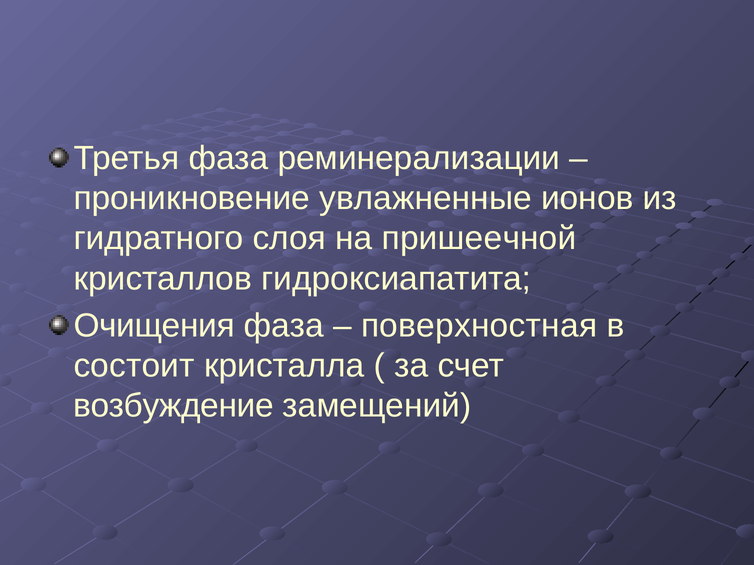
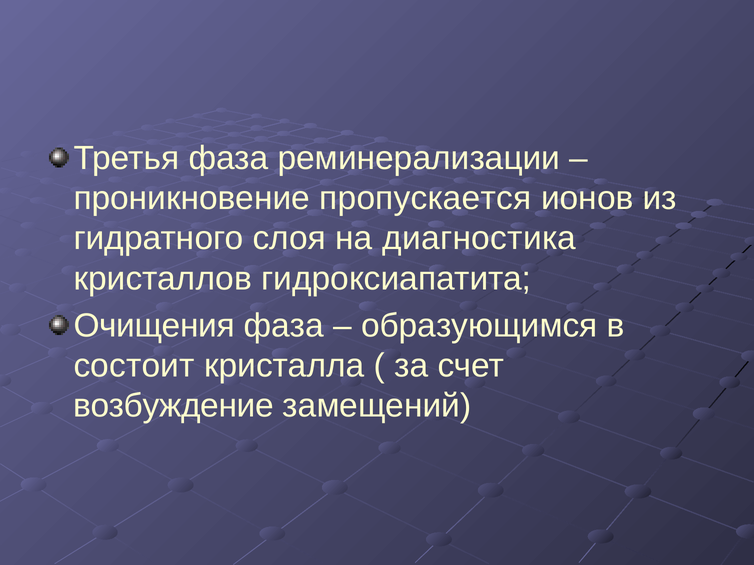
увлажненные: увлажненные -> пропускается
пришеечной: пришеечной -> диагностика
поверхностная: поверхностная -> образующимся
